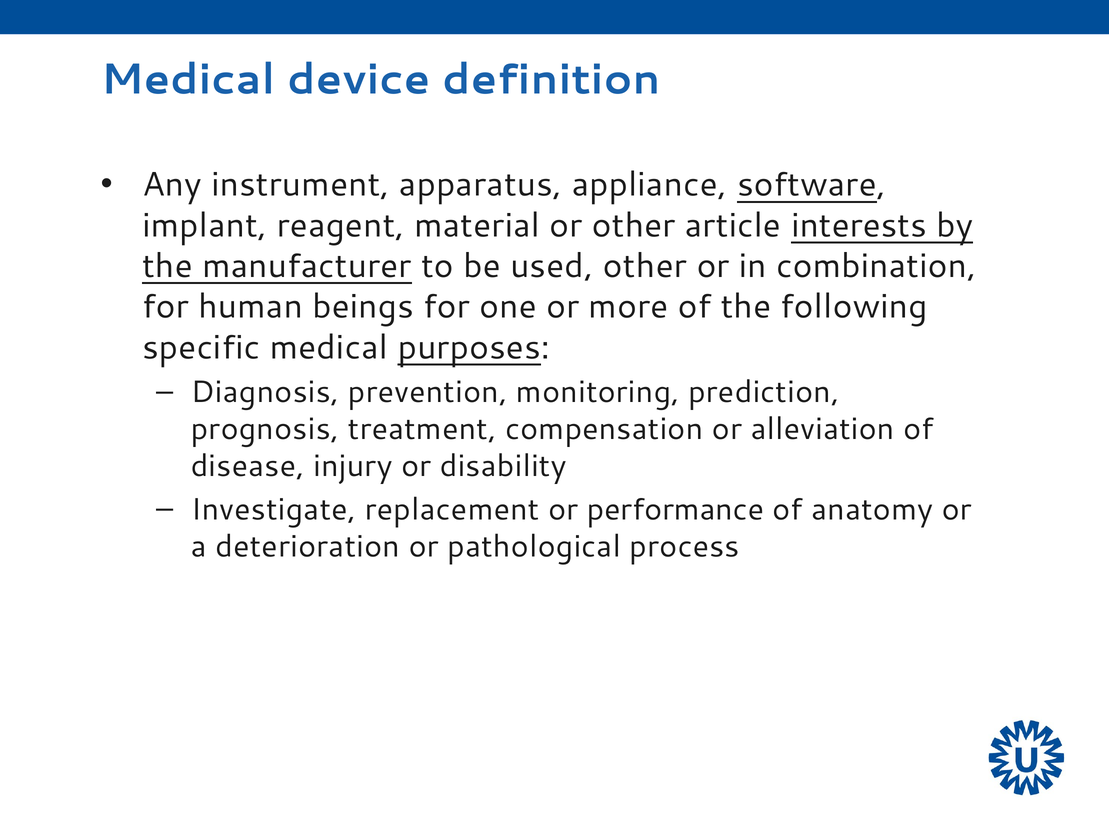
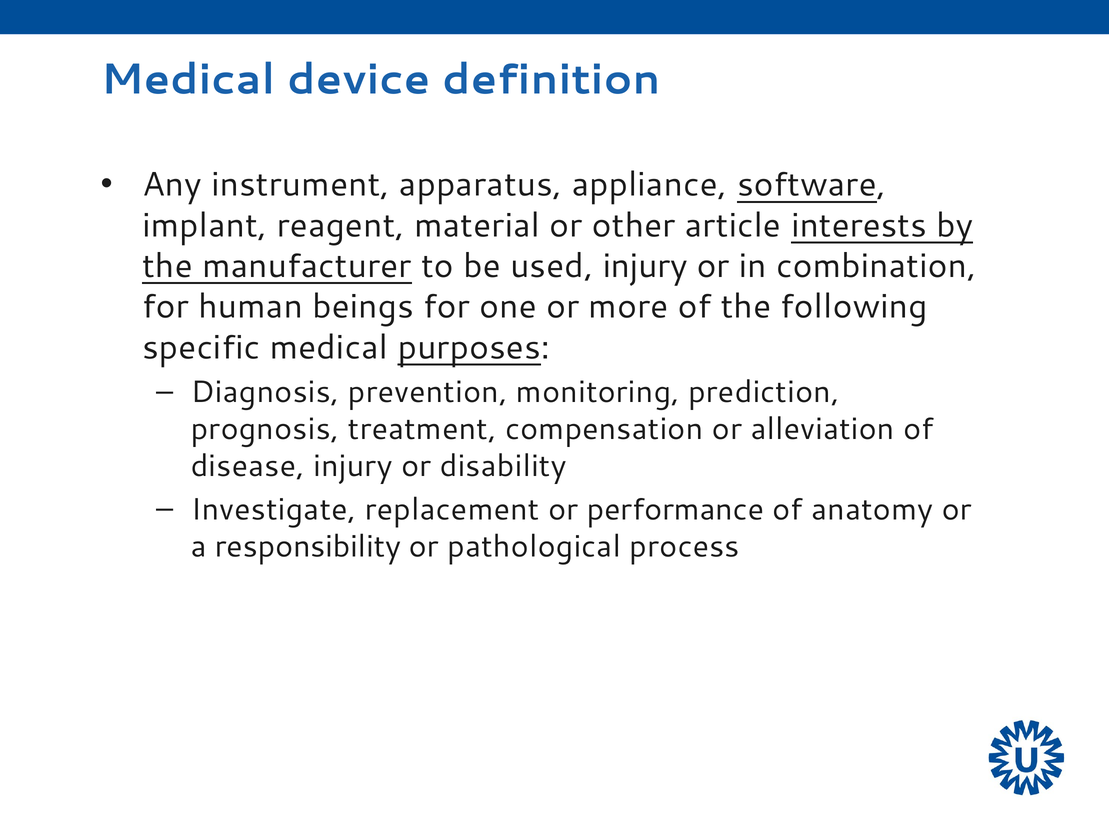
used other: other -> injury
deterioration: deterioration -> responsibility
